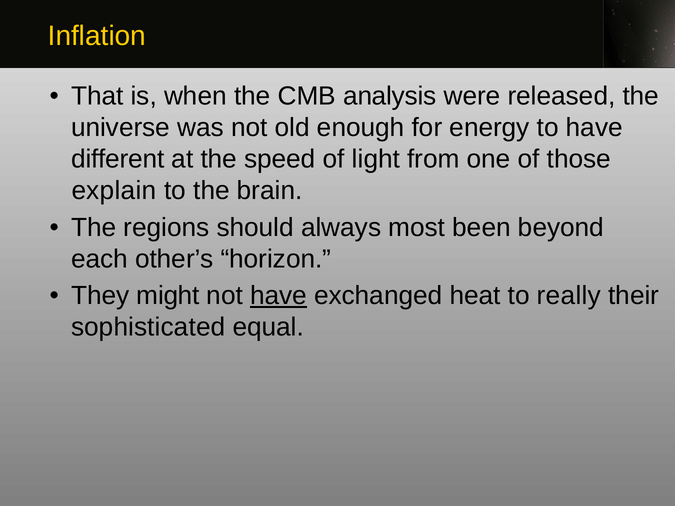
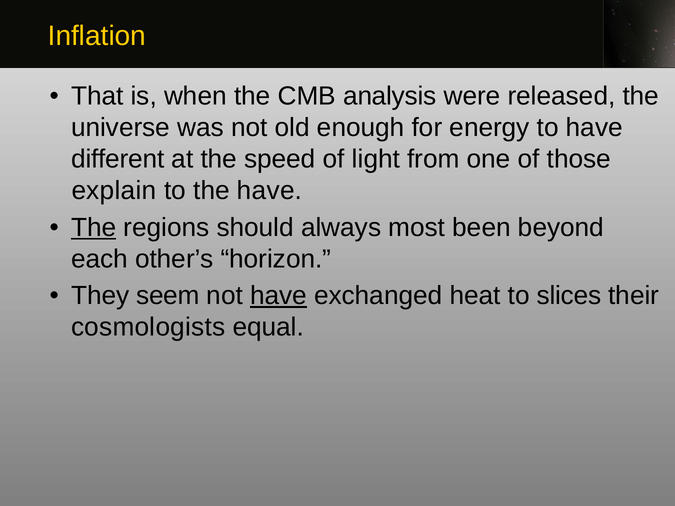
the brain: brain -> have
The at (94, 228) underline: none -> present
might: might -> seem
really: really -> slices
sophisticated: sophisticated -> cosmologists
